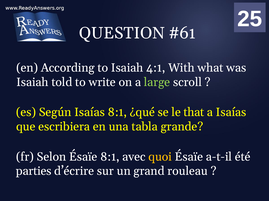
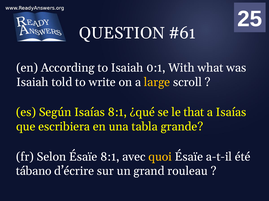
4:1: 4:1 -> 0:1
large colour: light green -> yellow
parties: parties -> tábano
